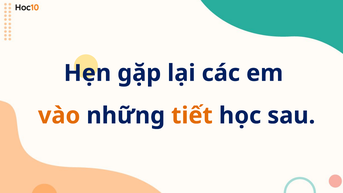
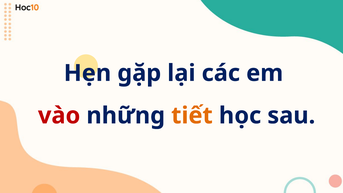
vào colour: orange -> red
